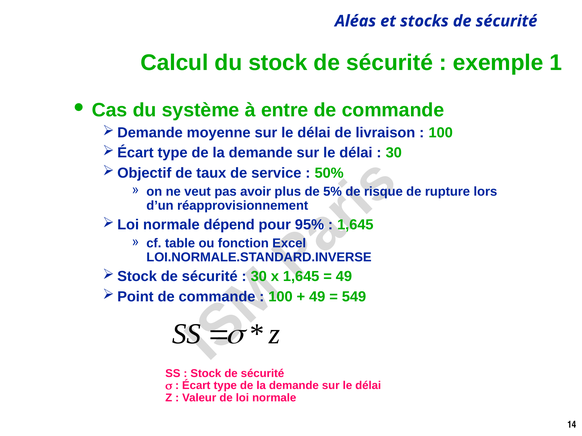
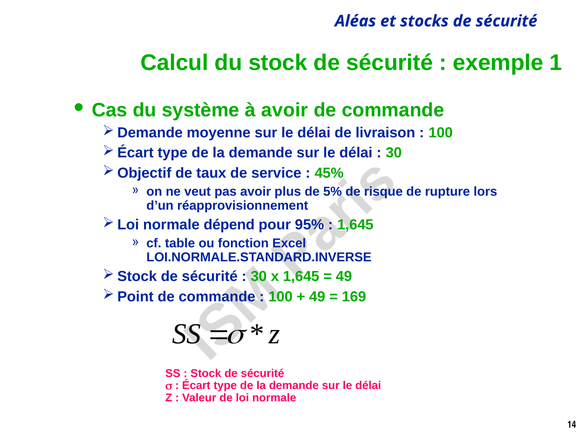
à entre: entre -> avoir
50%: 50% -> 45%
549: 549 -> 169
